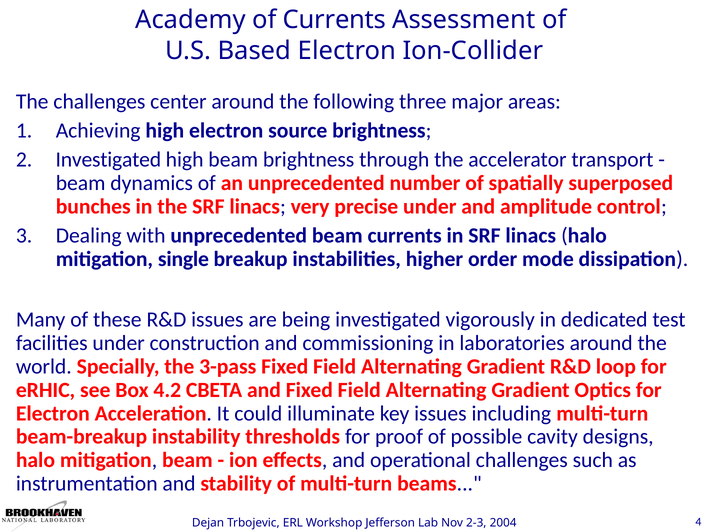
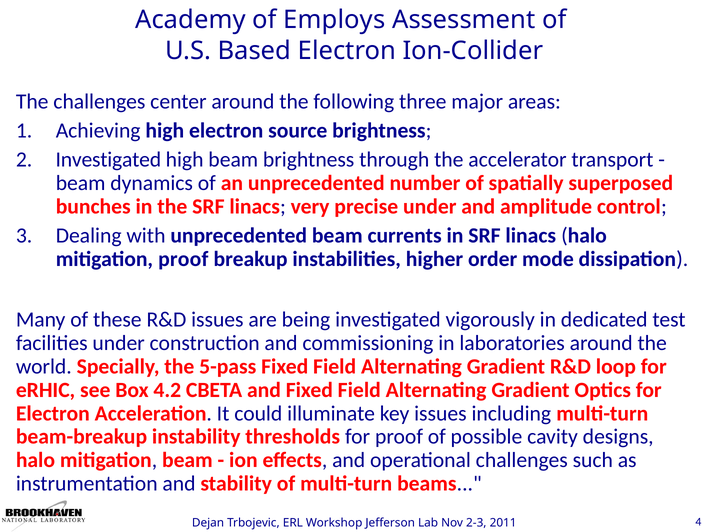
of Currents: Currents -> Employs
mitigation single: single -> proof
3-pass: 3-pass -> 5-pass
2004: 2004 -> 2011
